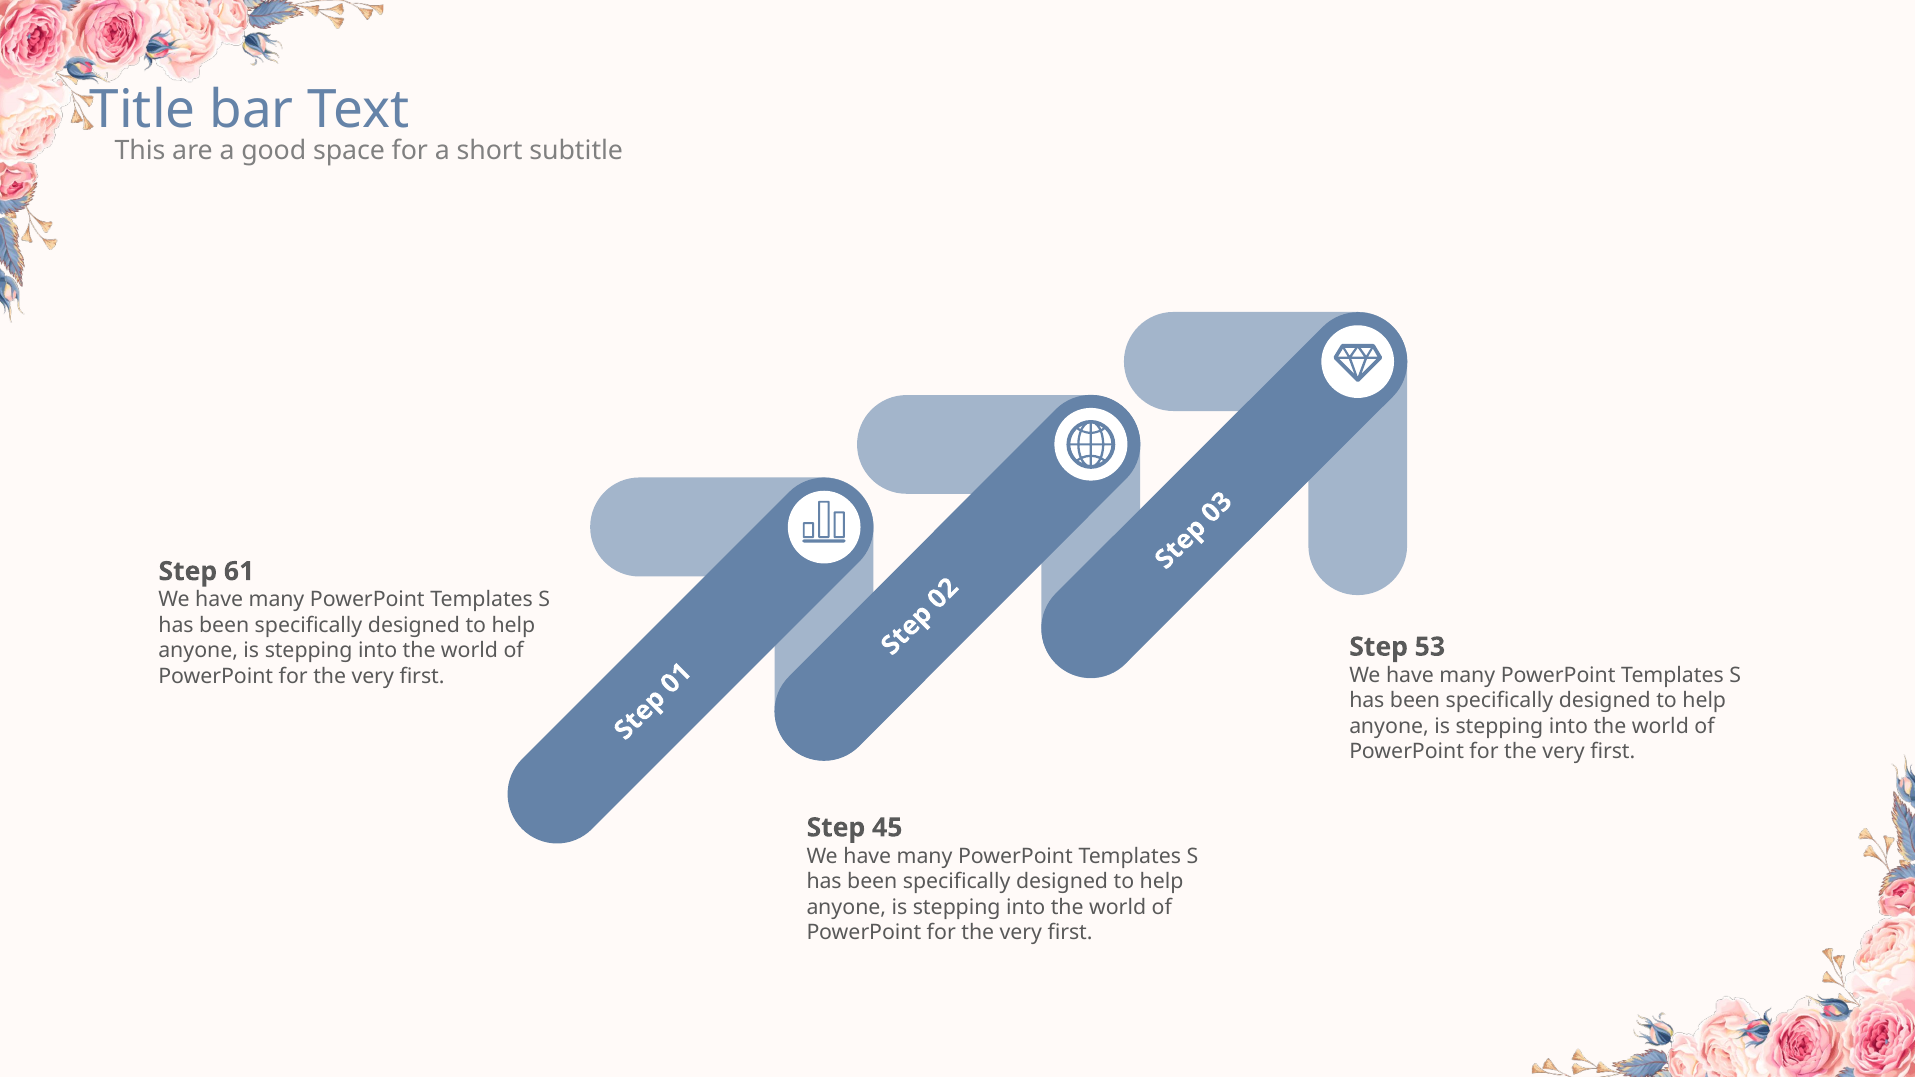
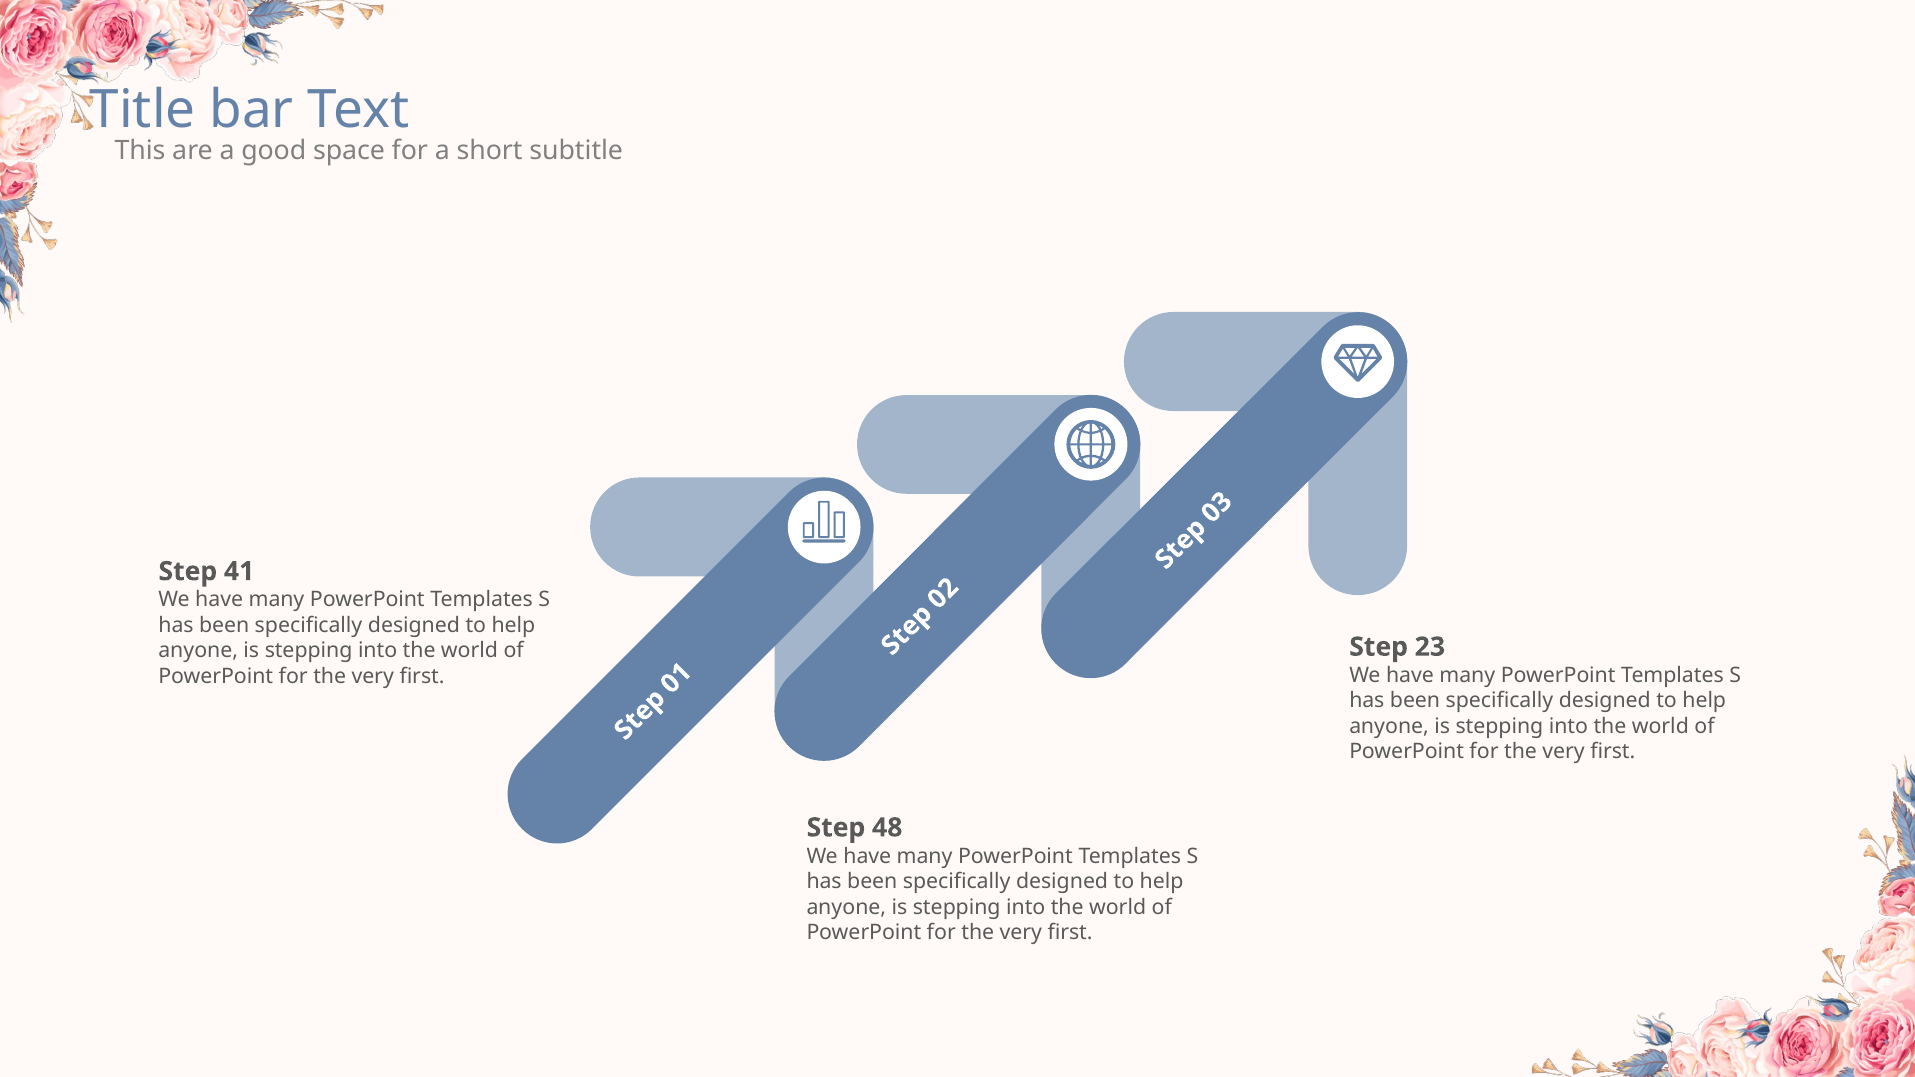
61: 61 -> 41
53: 53 -> 23
45: 45 -> 48
